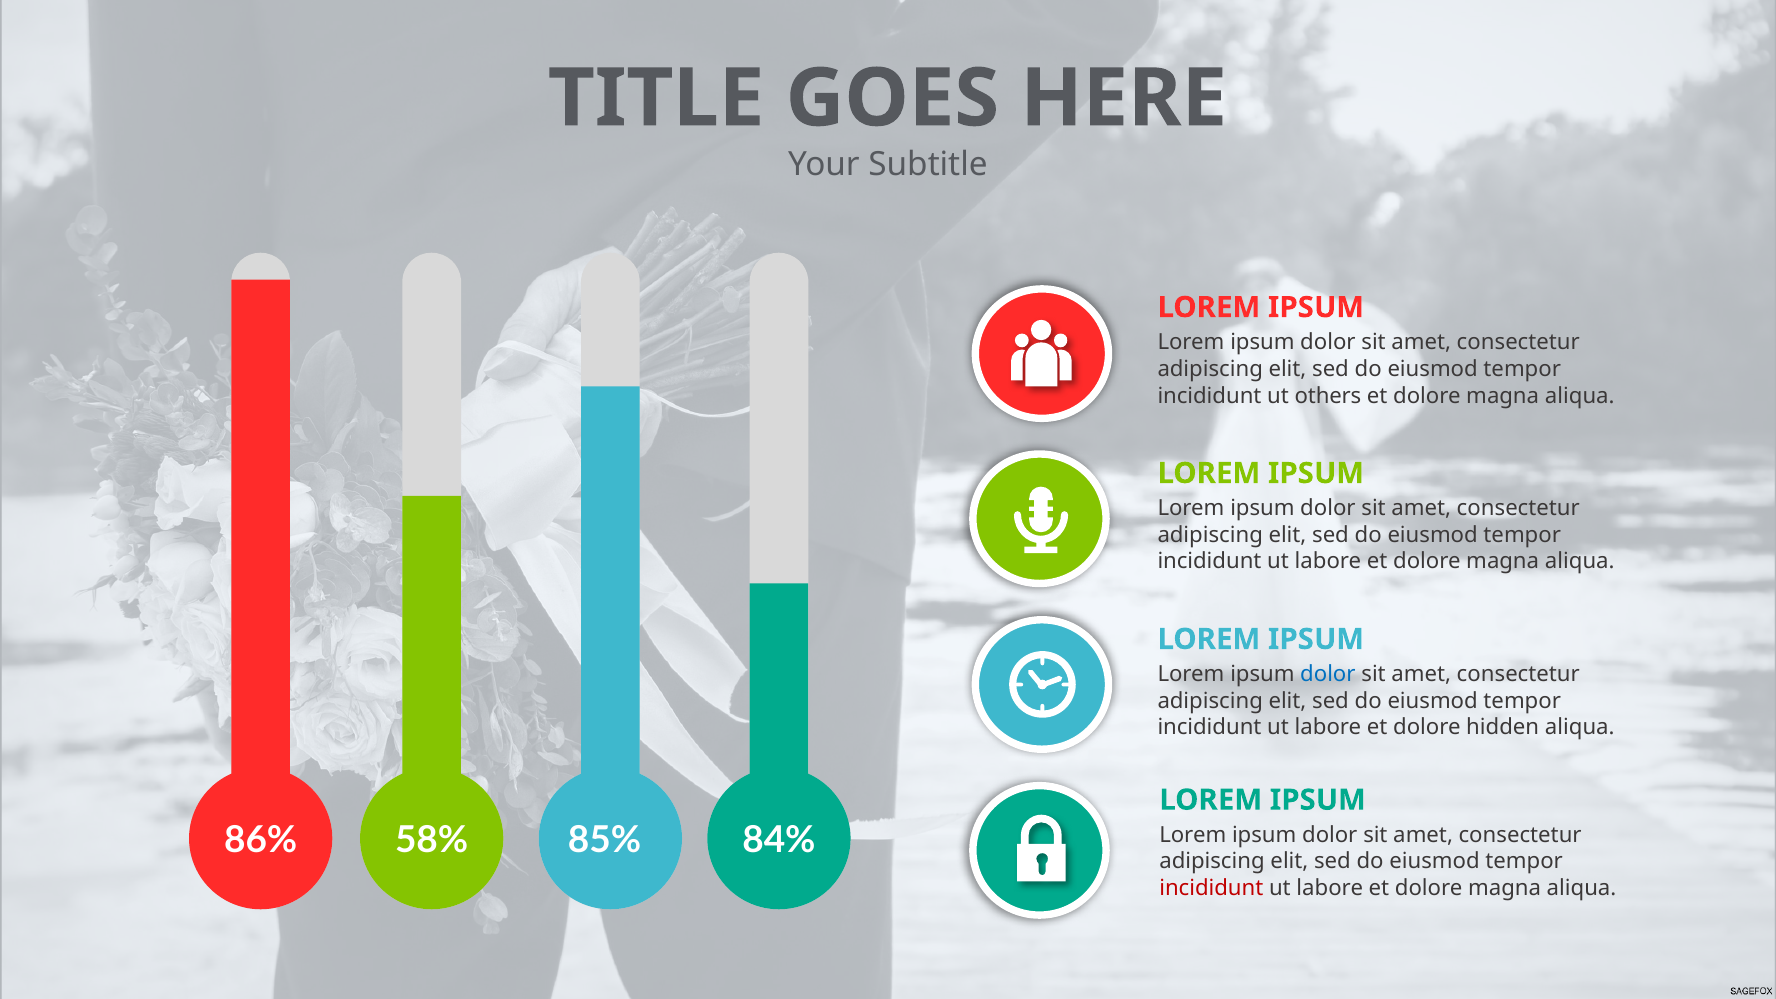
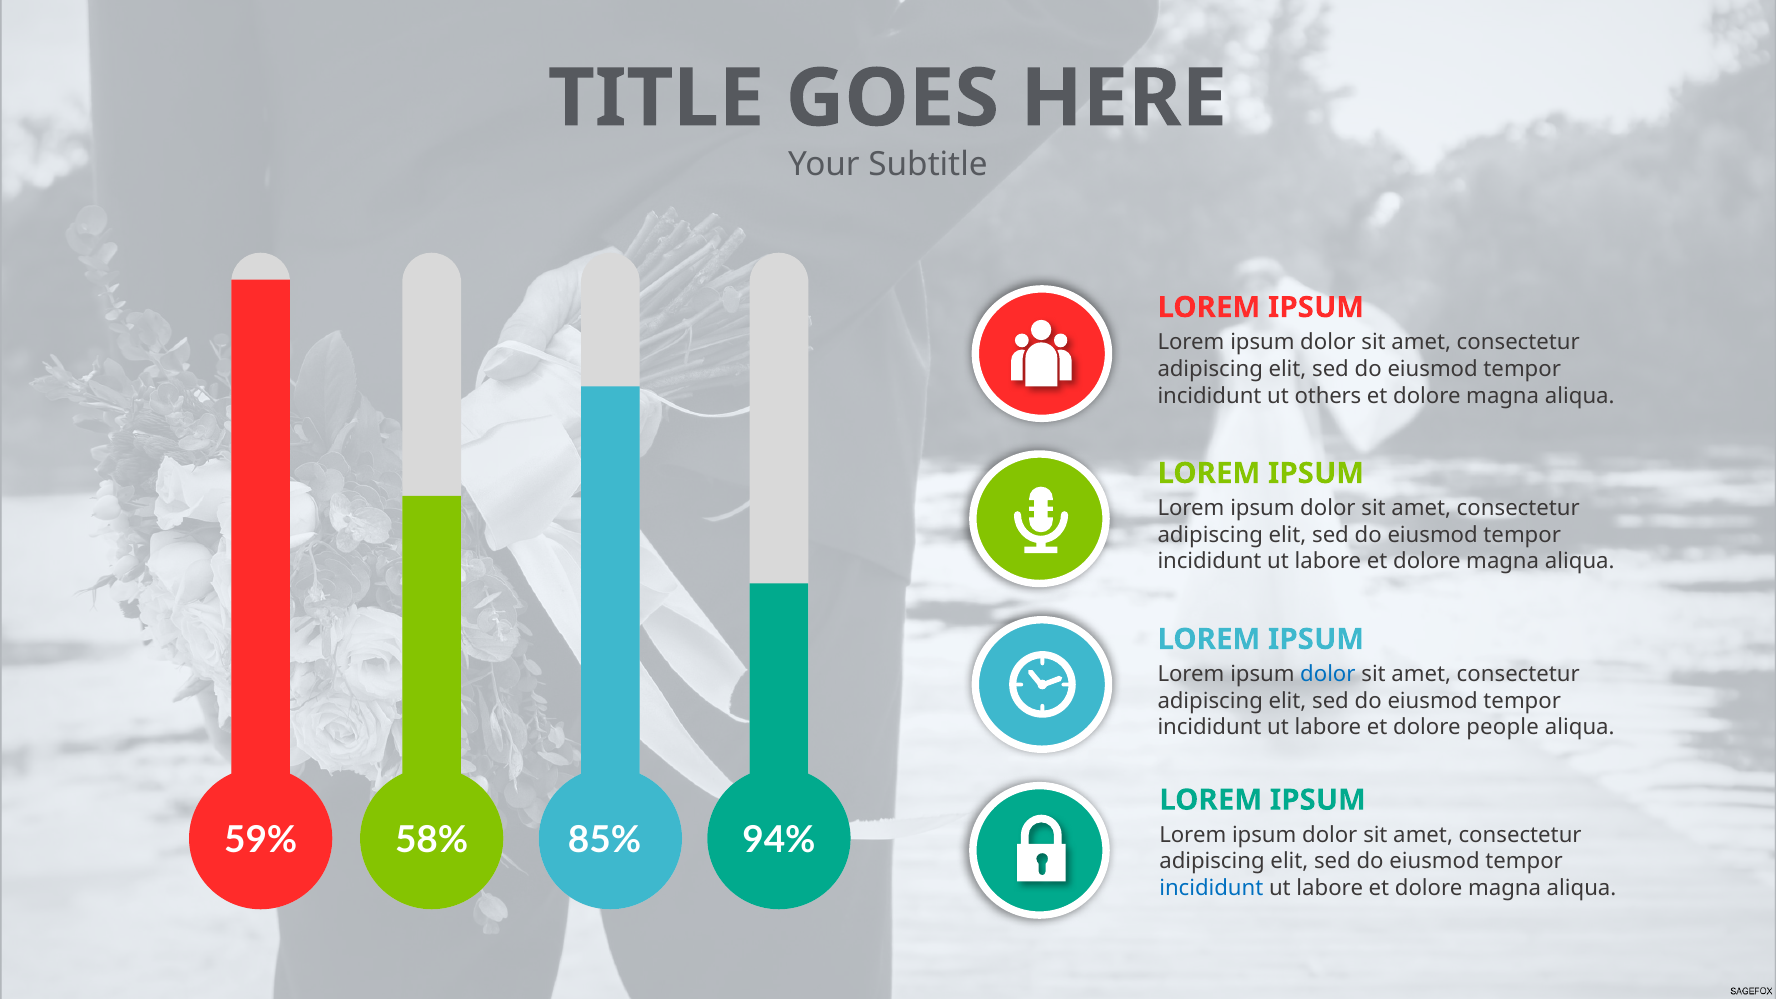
hidden: hidden -> people
86%: 86% -> 59%
84%: 84% -> 94%
incididunt at (1211, 888) colour: red -> blue
